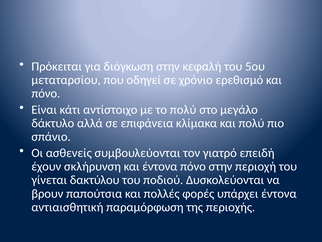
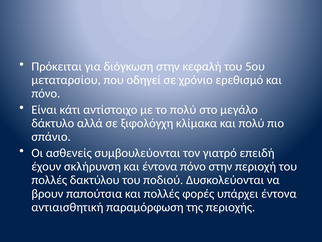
επιφάνεια: επιφάνεια -> ξιφολόγχη
γίνεται at (49, 180): γίνεται -> πολλές
